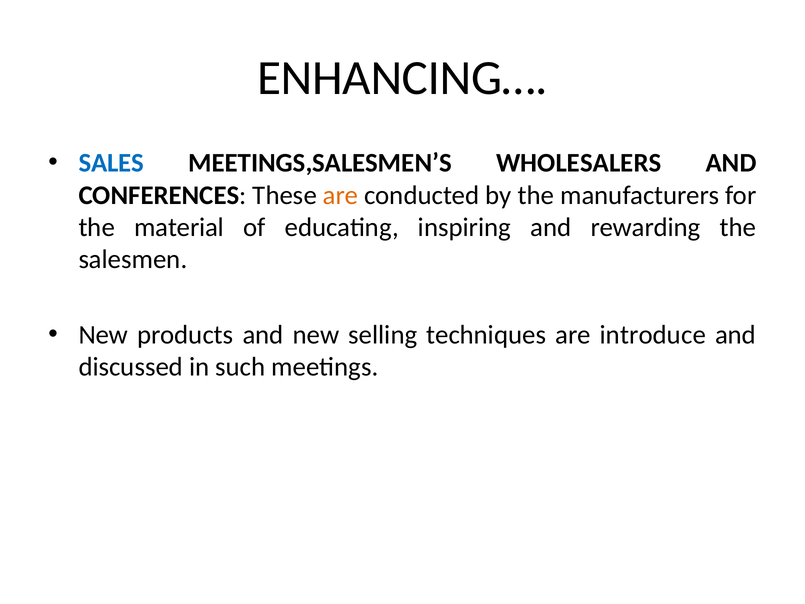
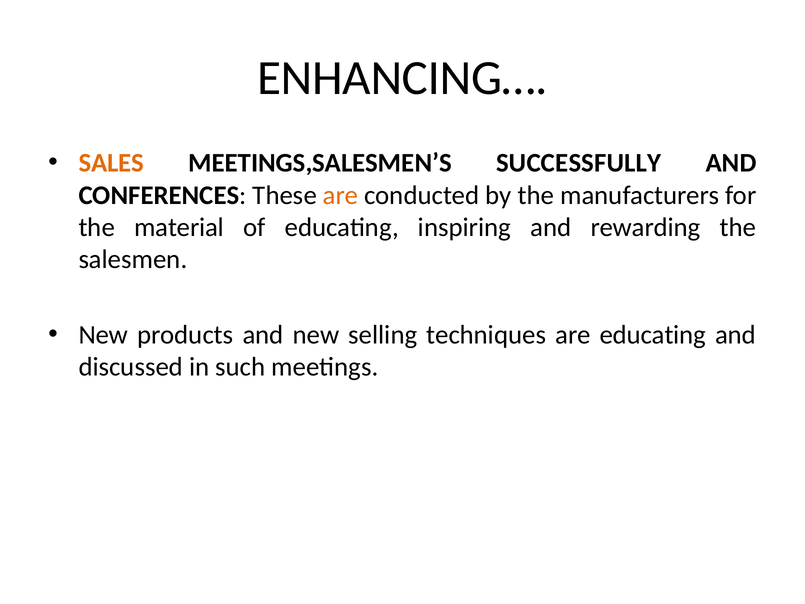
SALES colour: blue -> orange
WHOLESALERS: WHOLESALERS -> SUCCESSFULLY
are introduce: introduce -> educating
